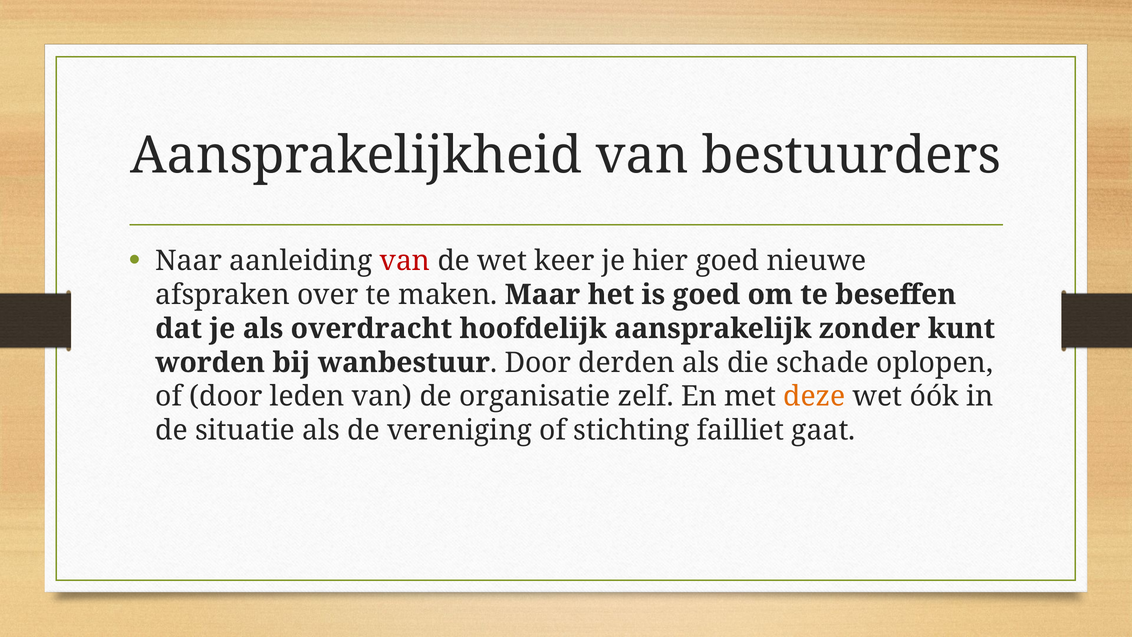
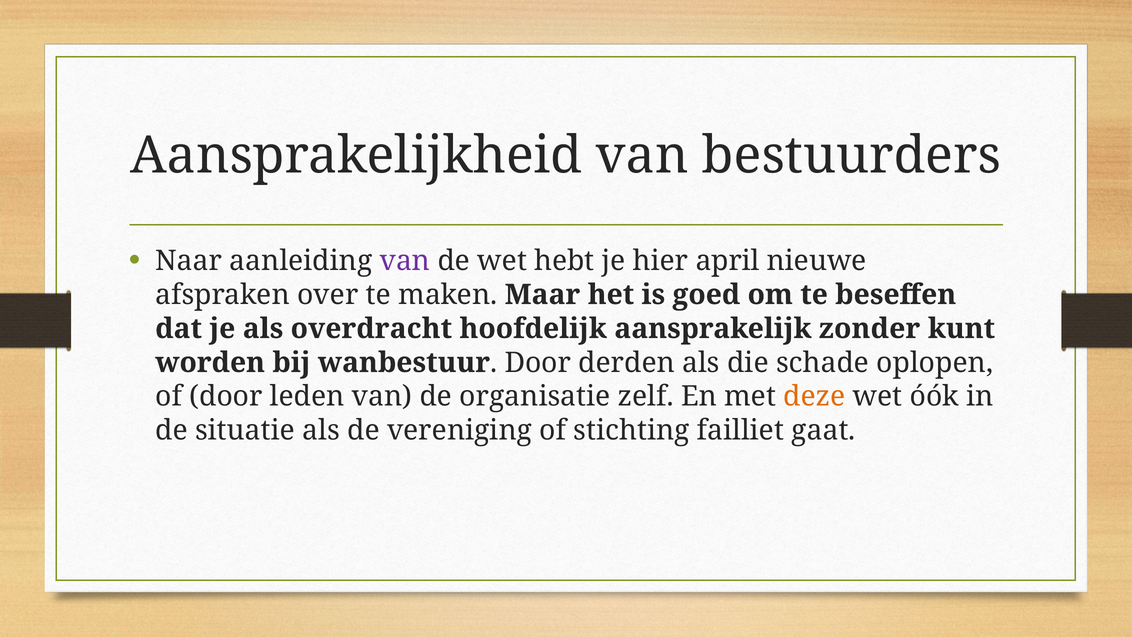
van at (405, 261) colour: red -> purple
keer: keer -> hebt
hier goed: goed -> april
